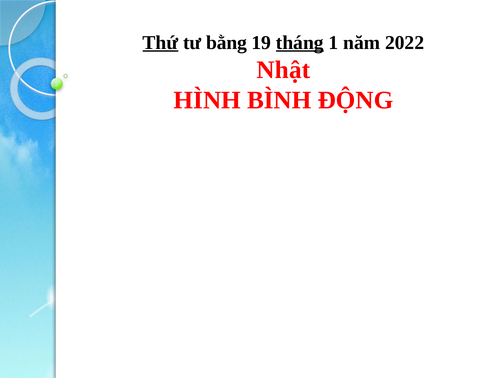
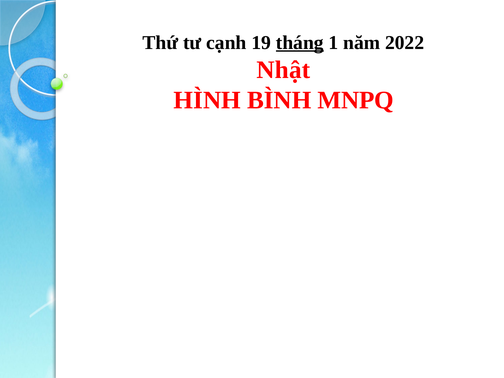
Thứ underline: present -> none
bằng: bằng -> cạnh
ĐỘNG: ĐỘNG -> MNPQ
